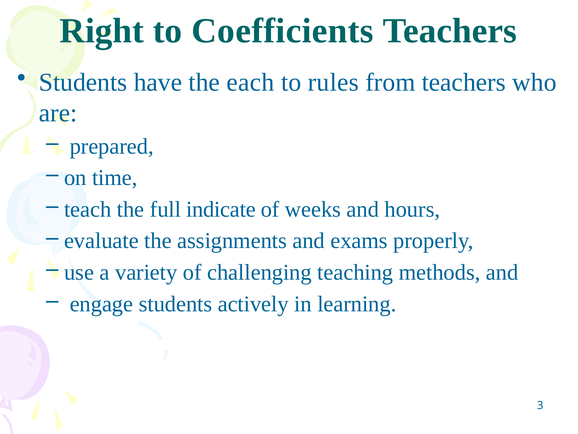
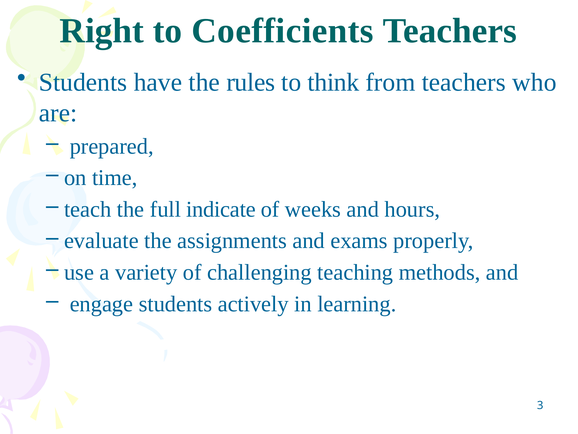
each: each -> rules
rules: rules -> think
